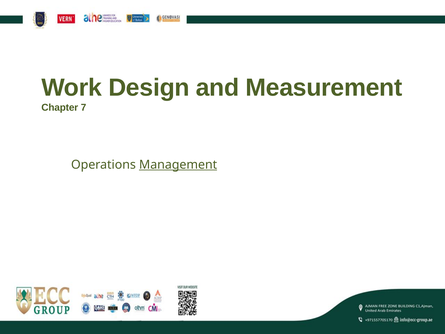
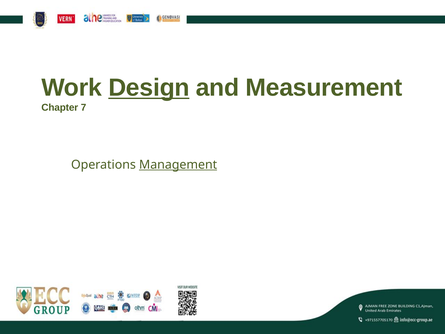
Design underline: none -> present
